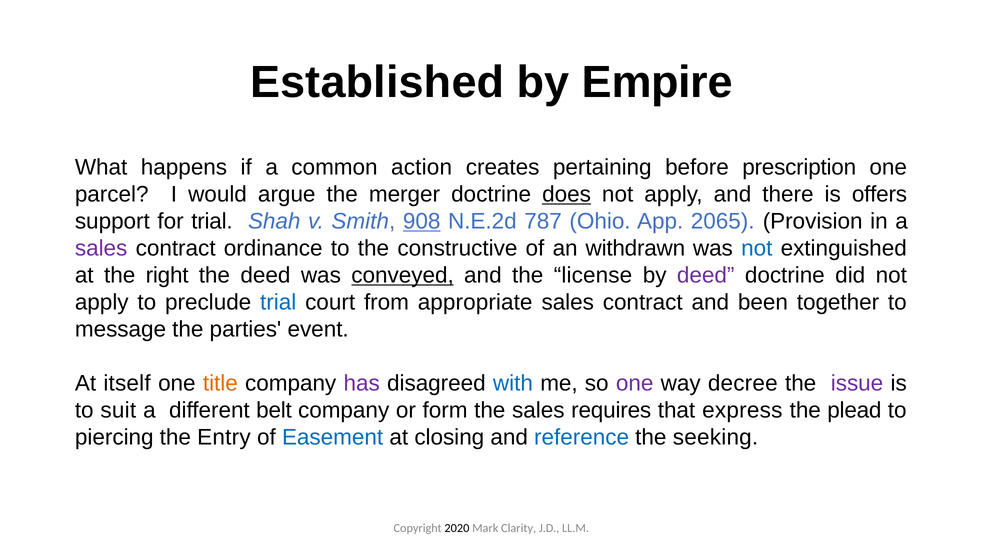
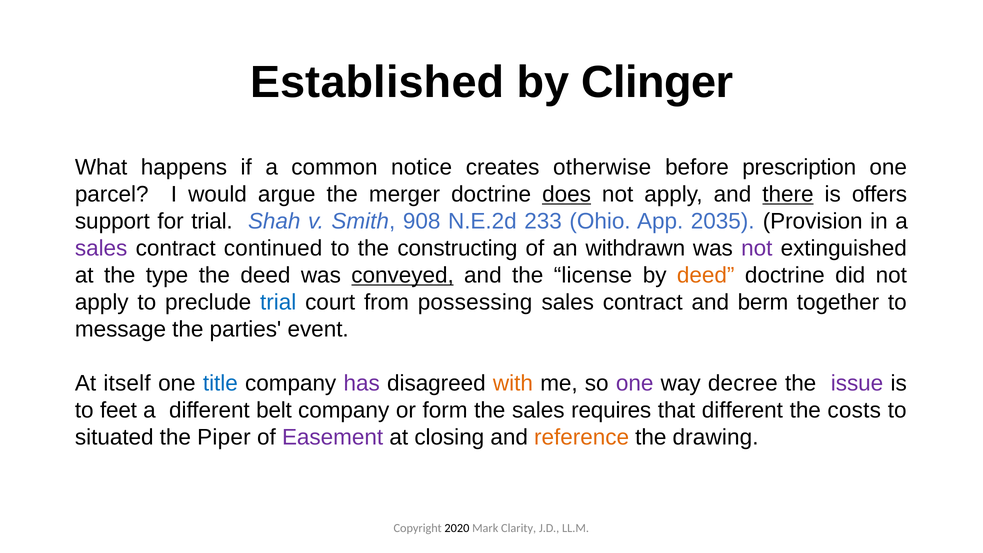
Empire: Empire -> Clinger
action: action -> notice
pertaining: pertaining -> otherwise
there underline: none -> present
908 underline: present -> none
787: 787 -> 233
2065: 2065 -> 2035
ordinance: ordinance -> continued
constructive: constructive -> constructing
not at (757, 248) colour: blue -> purple
right: right -> type
deed at (706, 275) colour: purple -> orange
appropriate: appropriate -> possessing
been: been -> berm
title colour: orange -> blue
with colour: blue -> orange
suit: suit -> feet
that express: express -> different
plead: plead -> costs
piercing: piercing -> situated
Entry: Entry -> Piper
Easement colour: blue -> purple
reference colour: blue -> orange
seeking: seeking -> drawing
